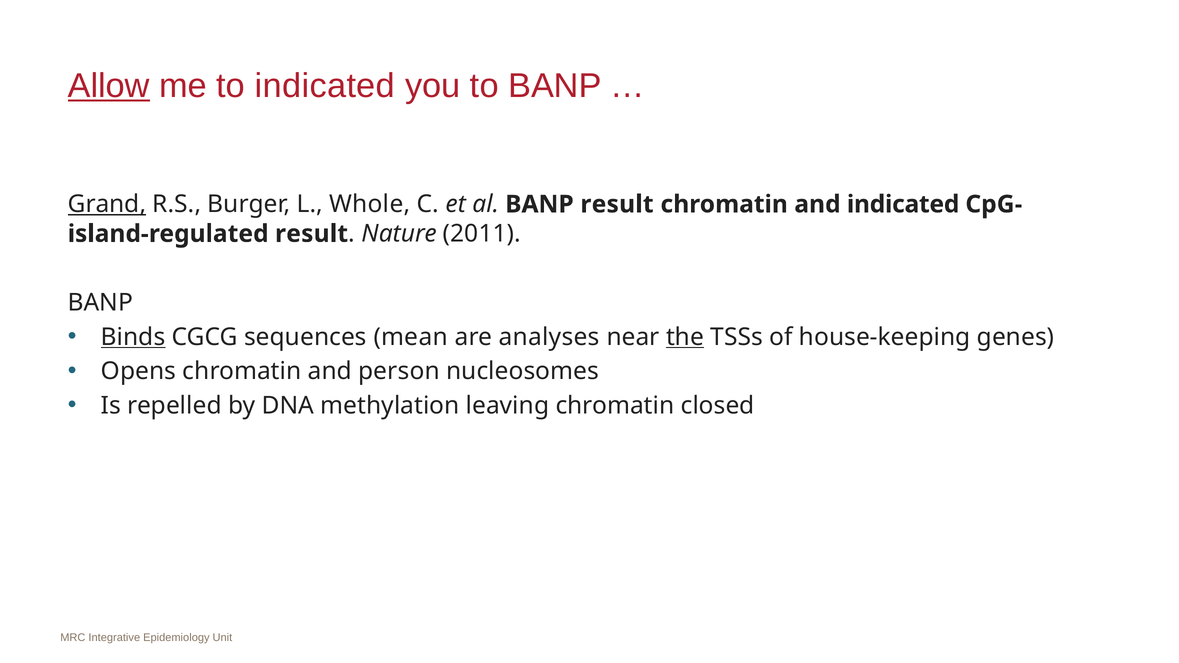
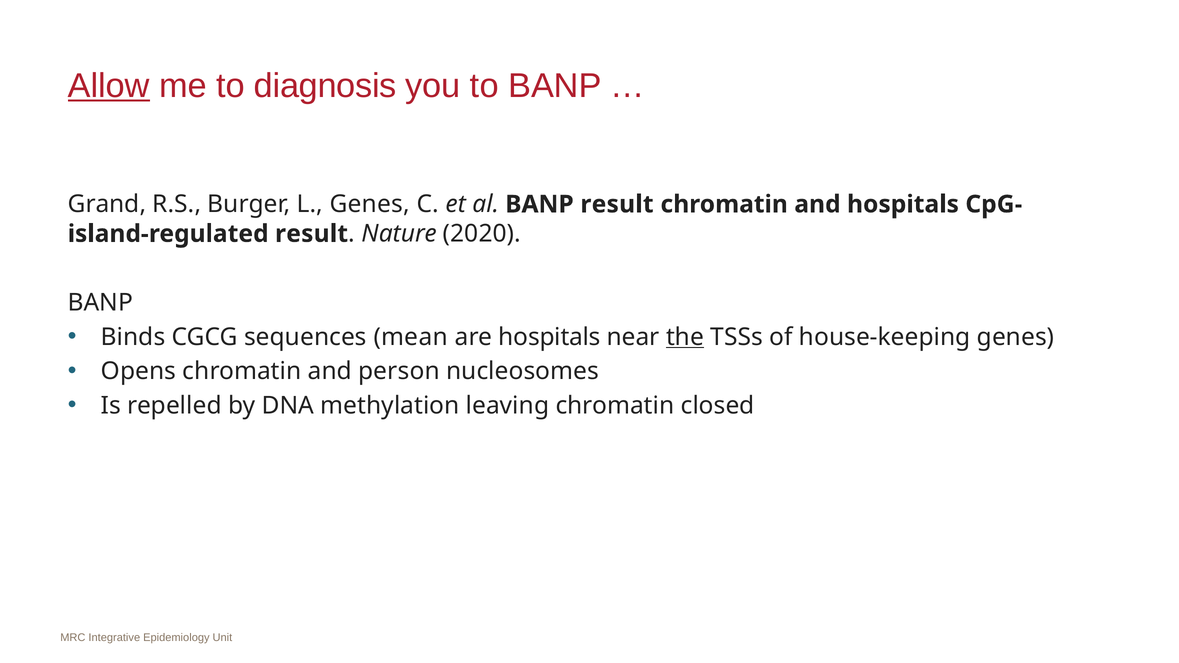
to indicated: indicated -> diagnosis
Grand underline: present -> none
L Whole: Whole -> Genes
and indicated: indicated -> hospitals
2011: 2011 -> 2020
Binds underline: present -> none
are analyses: analyses -> hospitals
